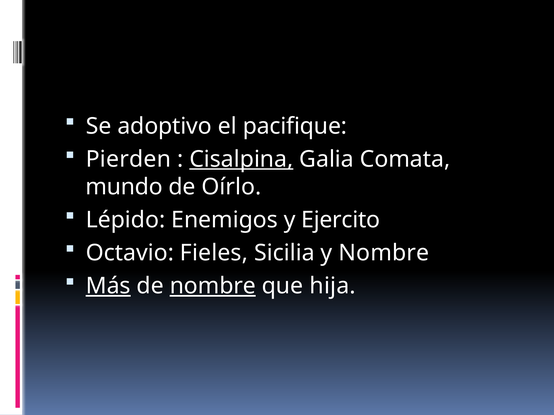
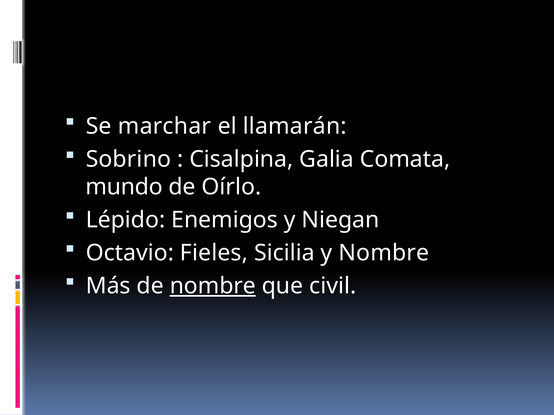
adoptivo: adoptivo -> marchar
pacifique: pacifique -> llamarán
Pierden: Pierden -> Sobrino
Cisalpina underline: present -> none
Ejercito: Ejercito -> Niegan
Más underline: present -> none
hija: hija -> civil
